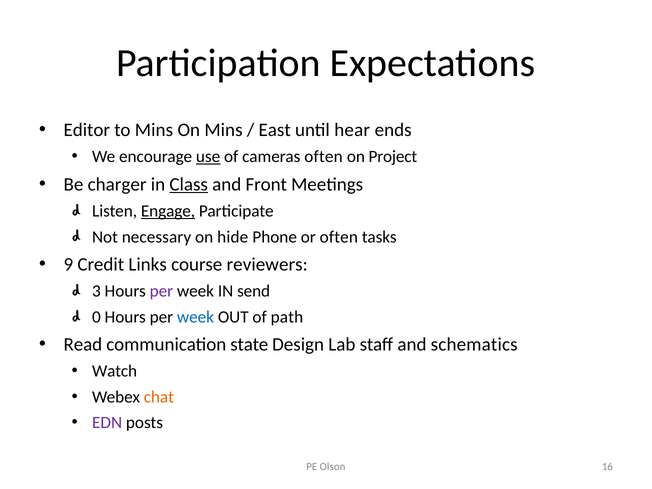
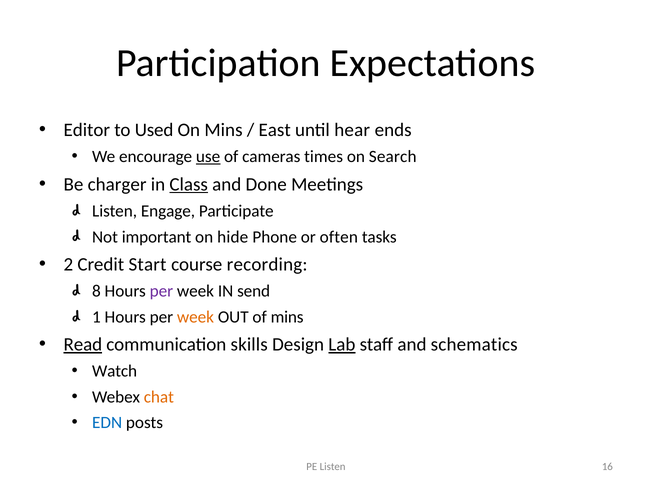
to Mins: Mins -> Used
cameras often: often -> times
Project: Project -> Search
Front: Front -> Done
Engage underline: present -> none
necessary: necessary -> important
9: 9 -> 2
Links: Links -> Start
reviewers: reviewers -> recording
3: 3 -> 8
0: 0 -> 1
week at (196, 317) colour: blue -> orange
of path: path -> mins
Read underline: none -> present
state: state -> skills
Lab underline: none -> present
EDN colour: purple -> blue
PE Olson: Olson -> Listen
